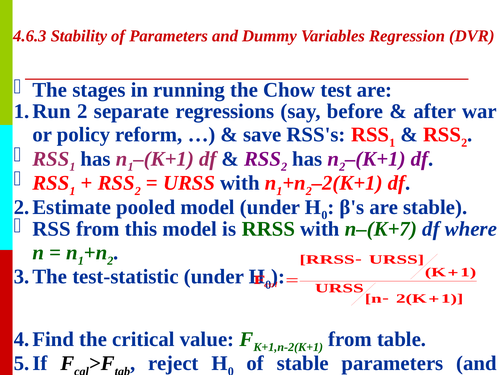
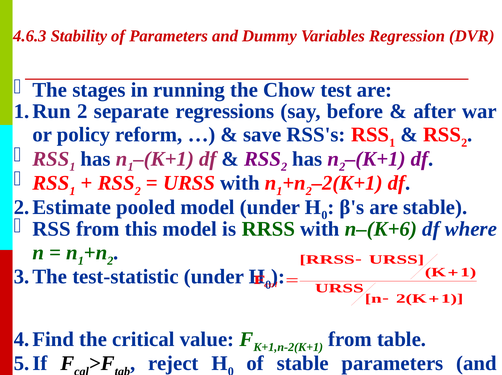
n–(K+7: n–(K+7 -> n–(K+6
